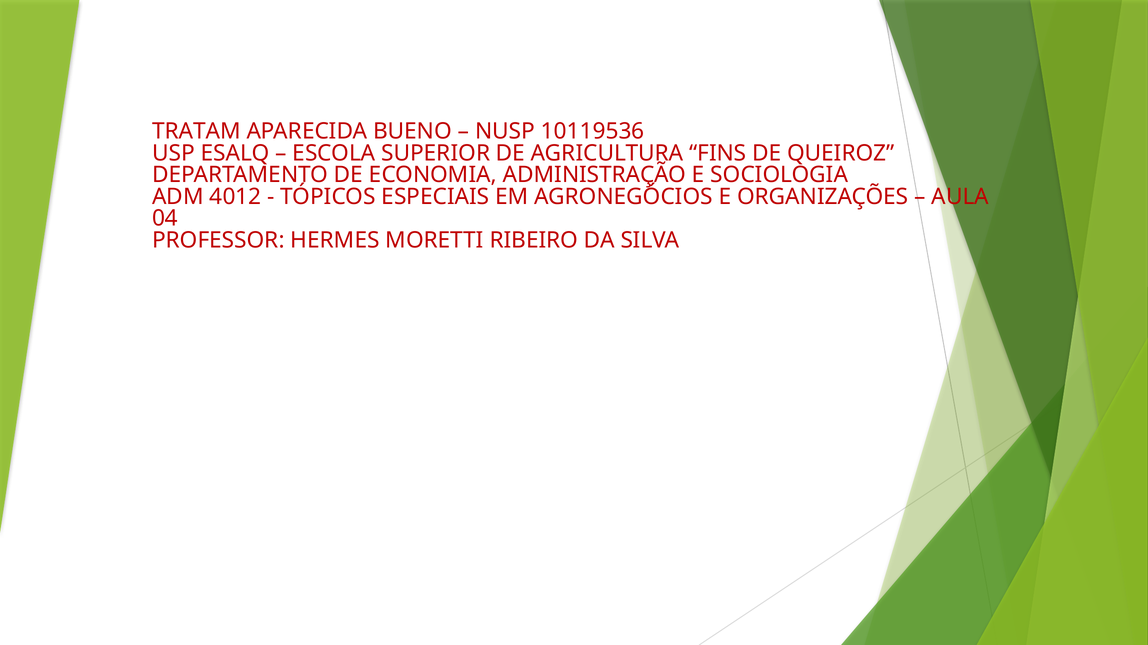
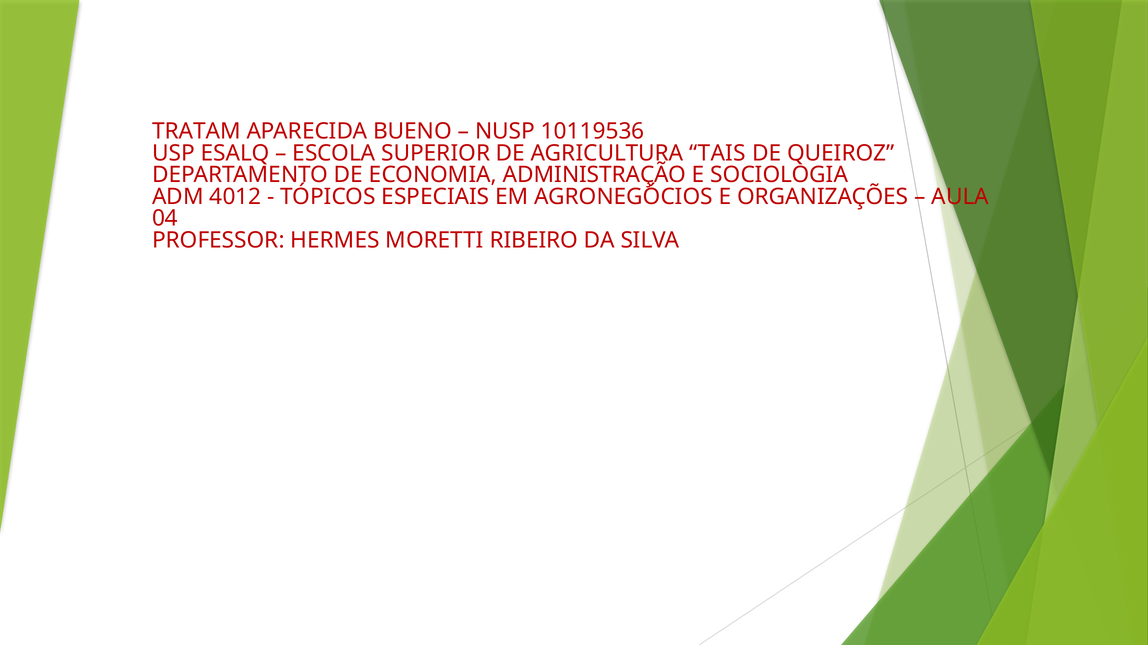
FINS: FINS -> TAIS
